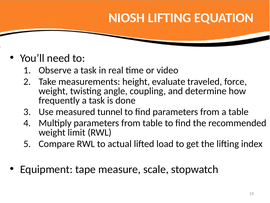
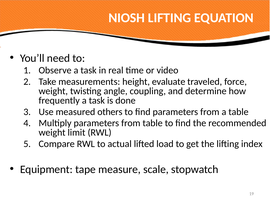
tunnel: tunnel -> others
